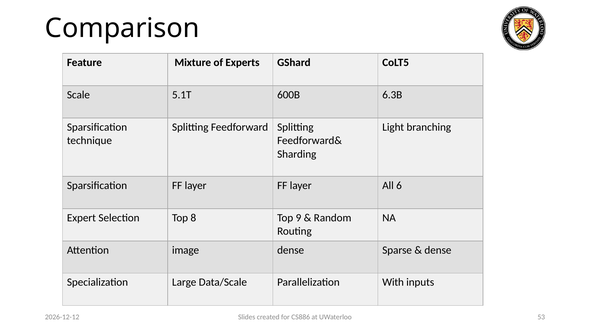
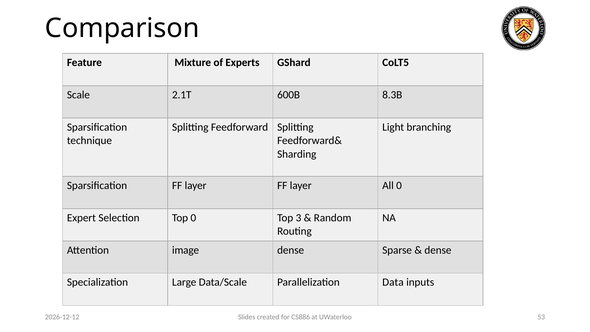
5.1T: 5.1T -> 2.1T
6.3B: 6.3B -> 8.3B
All 6: 6 -> 0
Top 8: 8 -> 0
9: 9 -> 3
With: With -> Data
